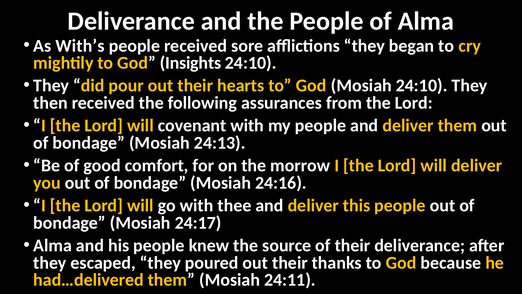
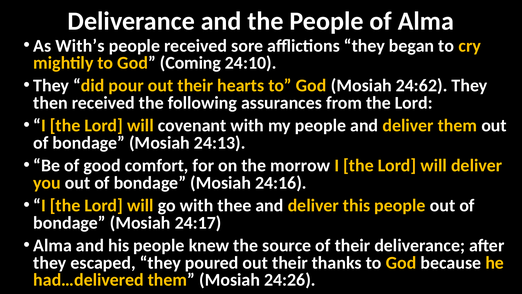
Insights: Insights -> Coming
Mosiah 24:10: 24:10 -> 24:62
24:11: 24:11 -> 24:26
